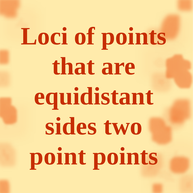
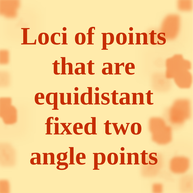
sides: sides -> fixed
point: point -> angle
